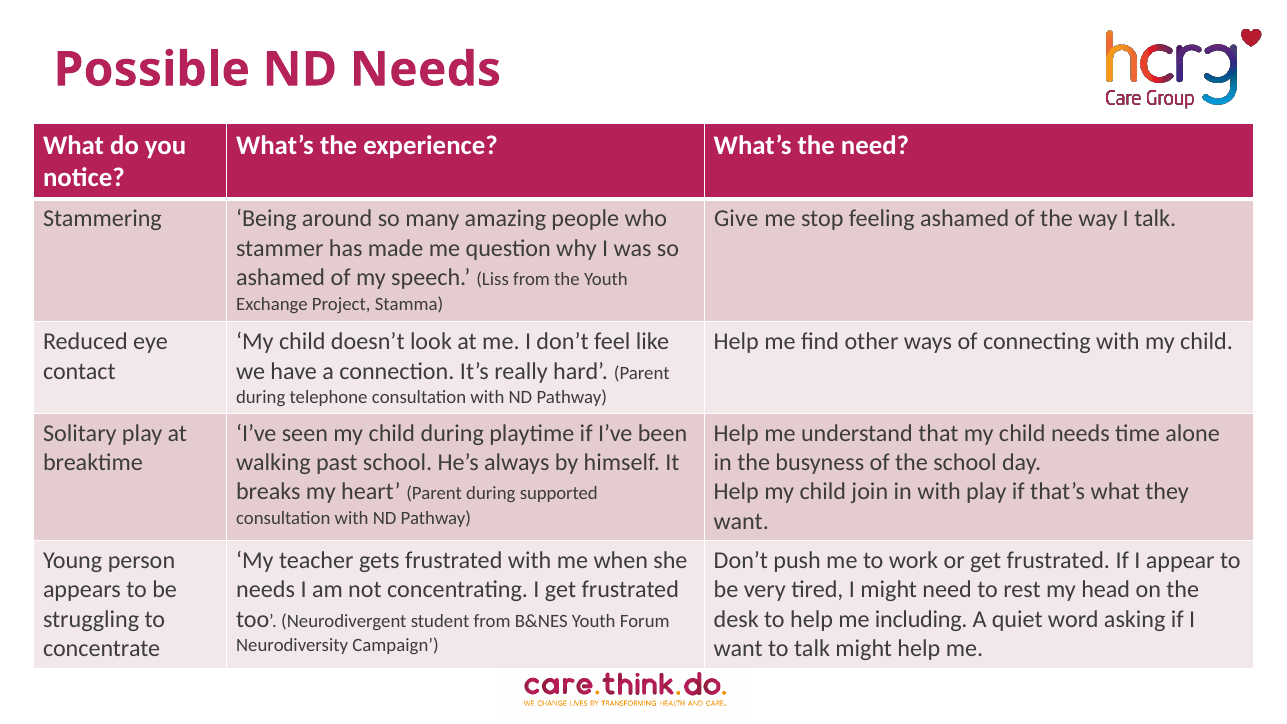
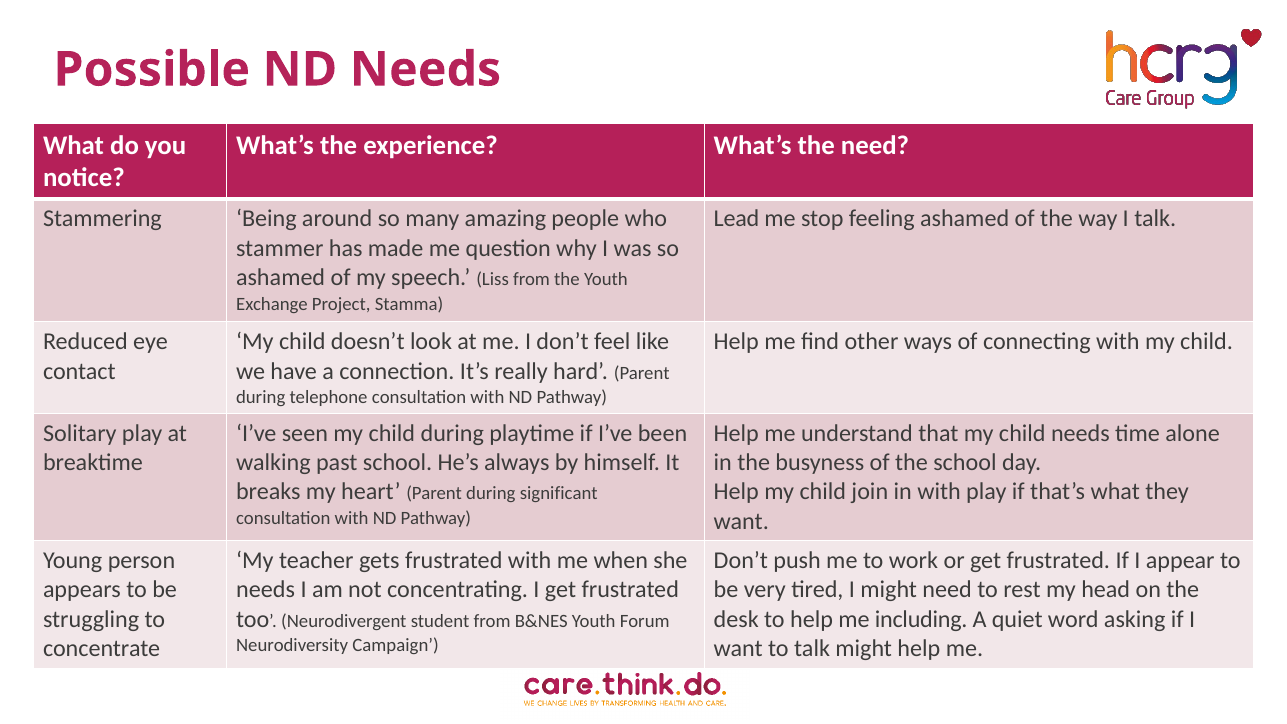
Give: Give -> Lead
supported: supported -> significant
